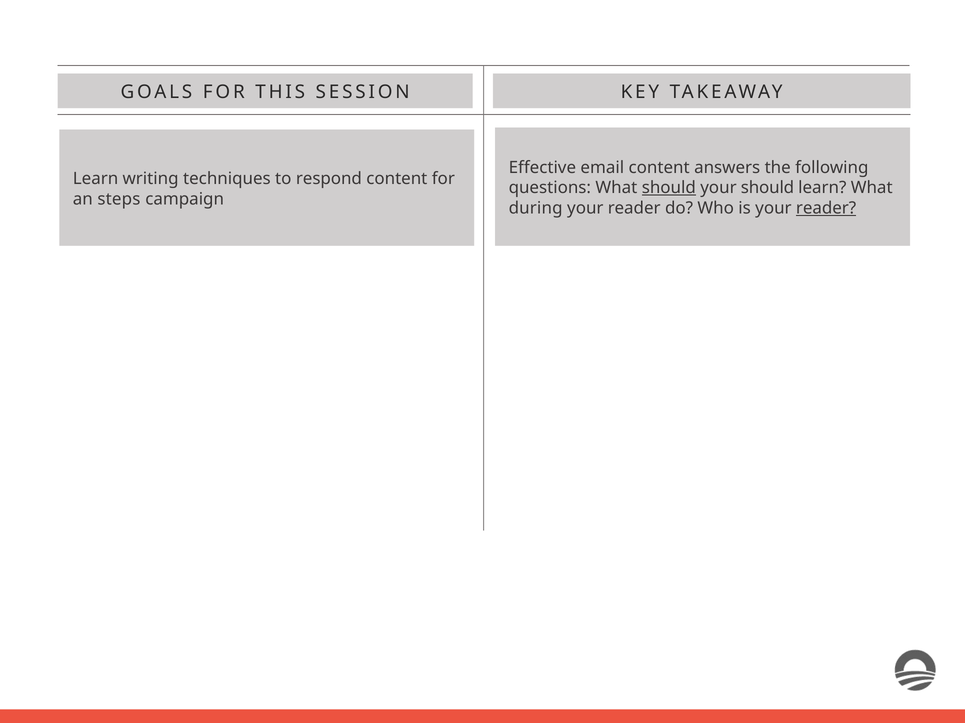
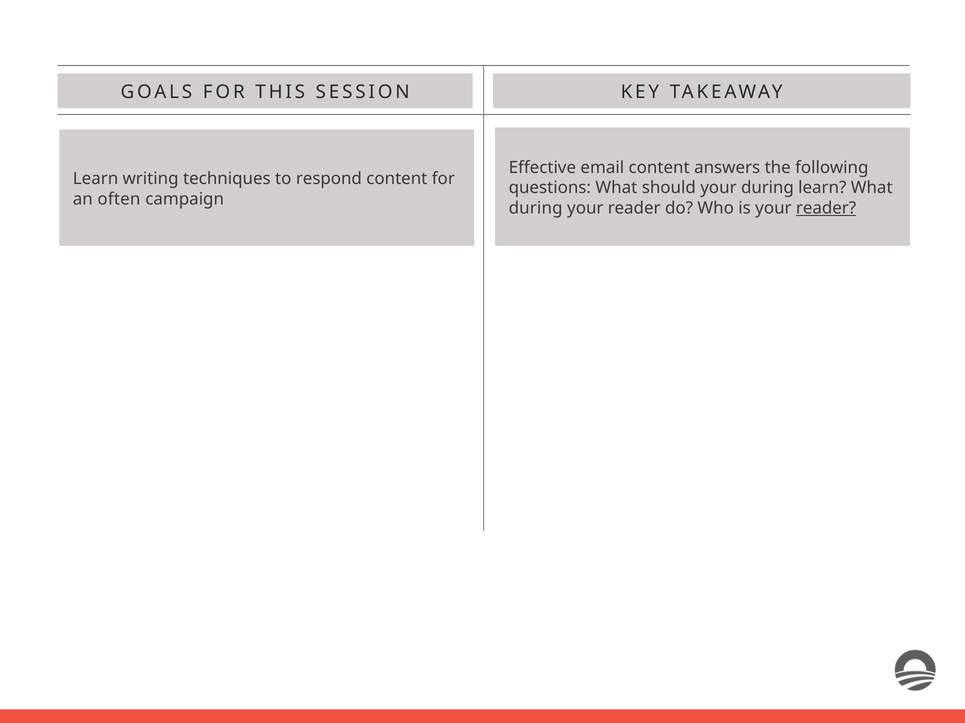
should at (669, 188) underline: present -> none
your should: should -> during
steps: steps -> often
